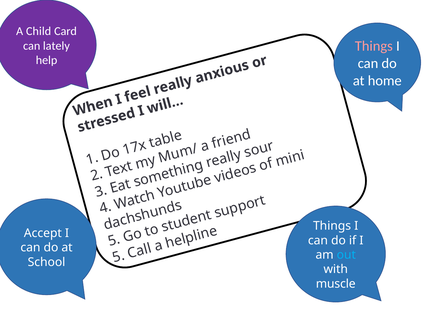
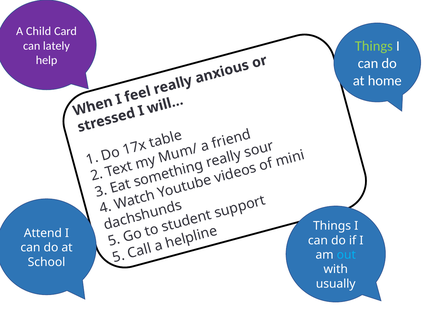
Things at (374, 46) colour: pink -> light green
Accept: Accept -> Attend
muscle: muscle -> usually
